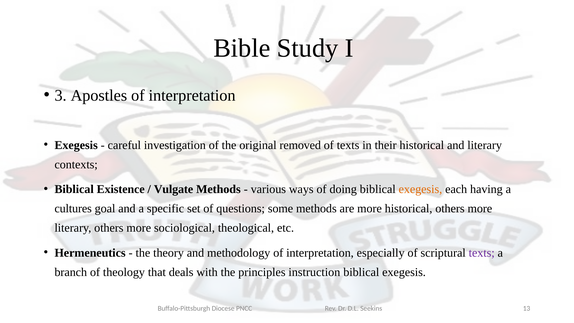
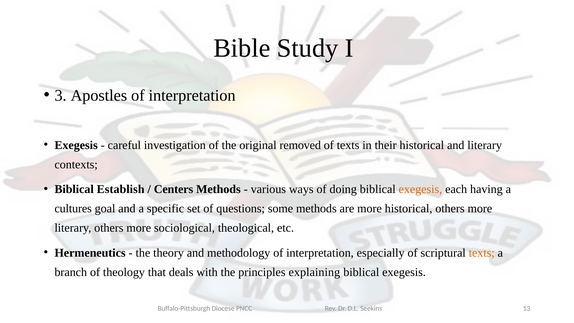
Existence: Existence -> Establish
Vulgate: Vulgate -> Centers
texts at (482, 253) colour: purple -> orange
instruction: instruction -> explaining
